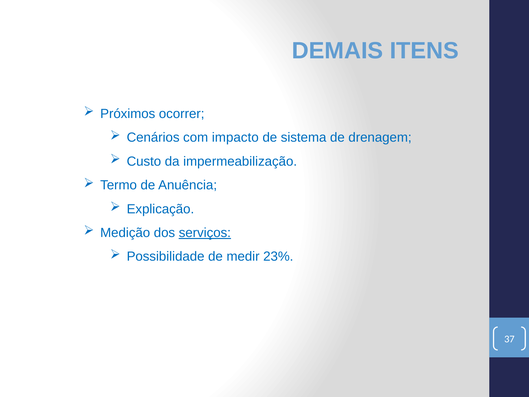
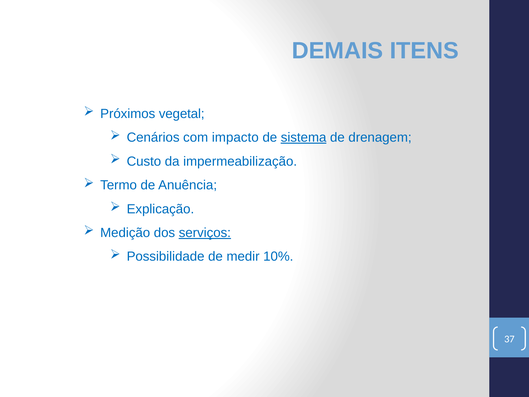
ocorrer: ocorrer -> vegetal
sistema underline: none -> present
23%: 23% -> 10%
